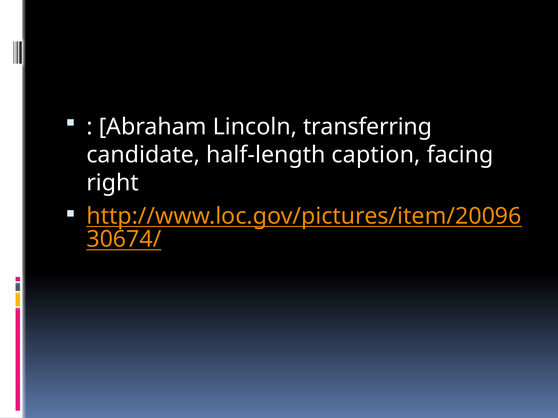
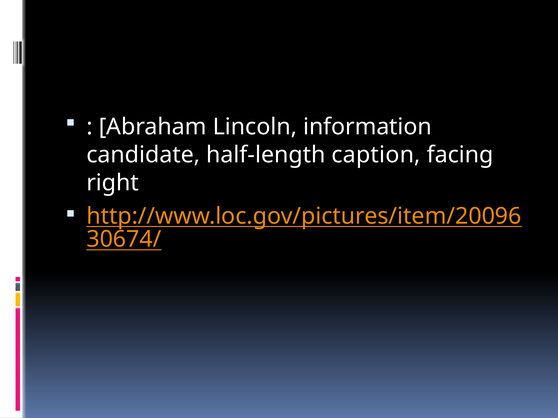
transferring: transferring -> information
